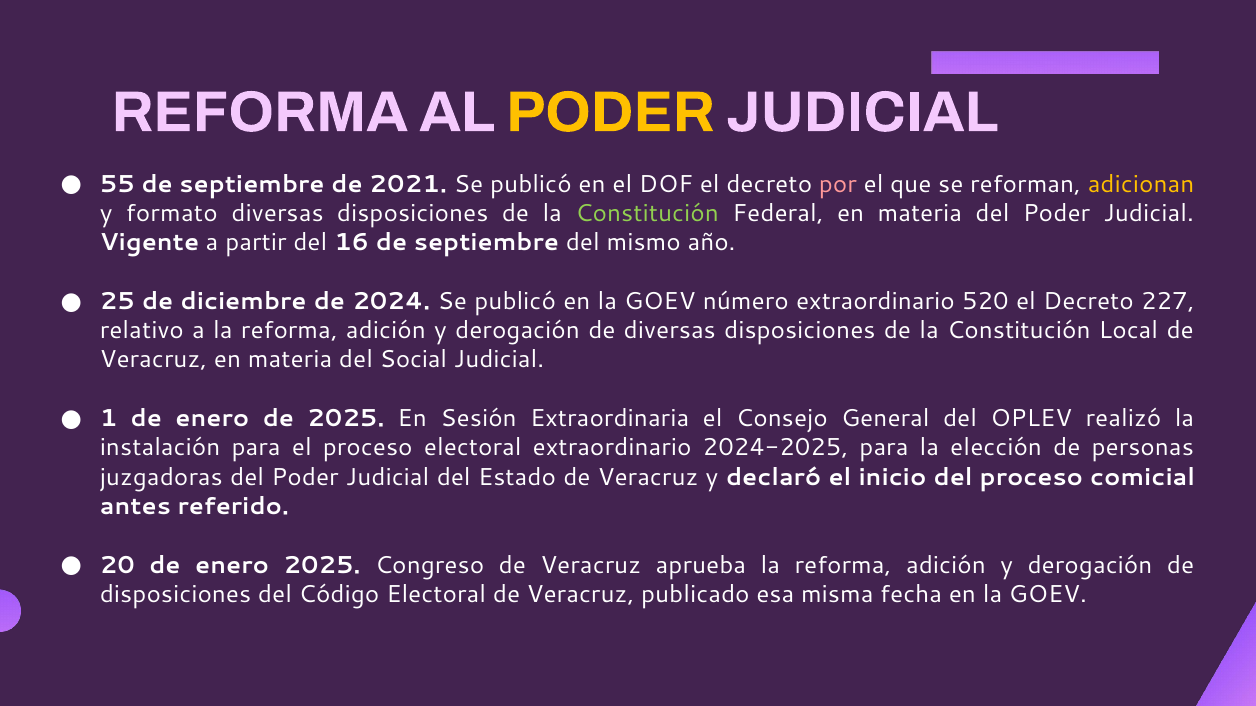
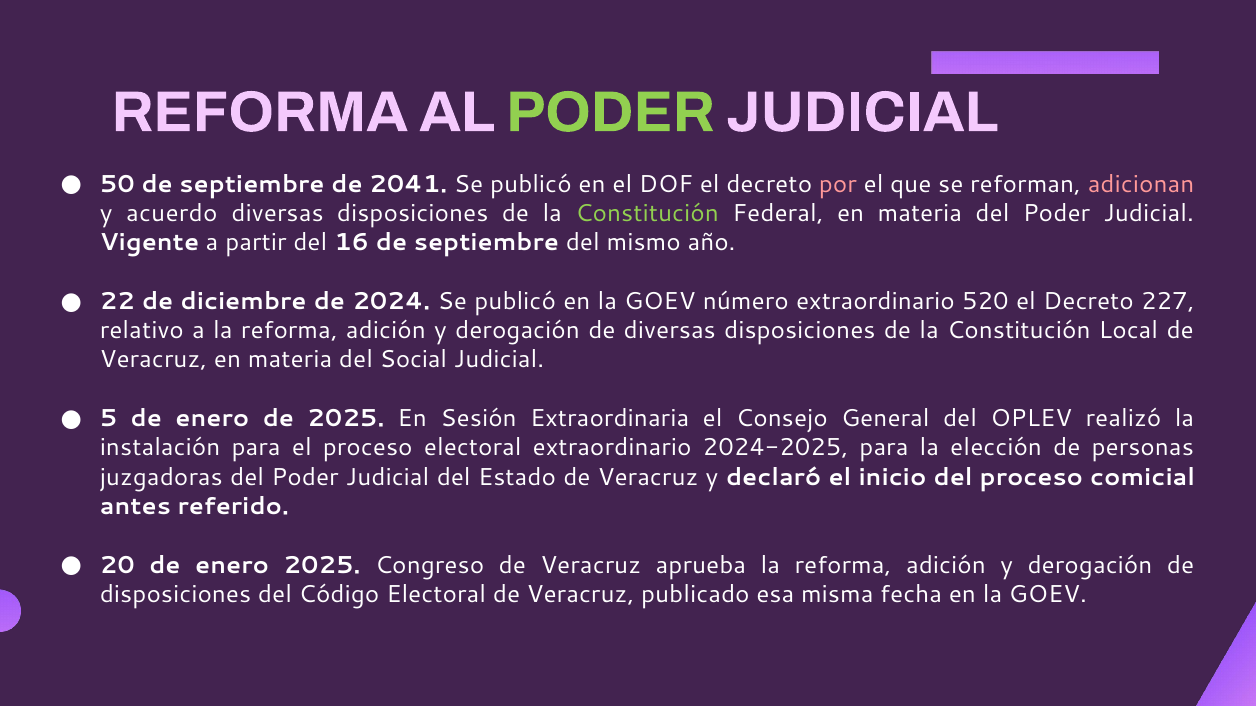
PODER at (610, 112) colour: yellow -> light green
55: 55 -> 50
2021: 2021 -> 2041
adicionan colour: yellow -> pink
formato: formato -> acuerdo
25: 25 -> 22
1: 1 -> 5
